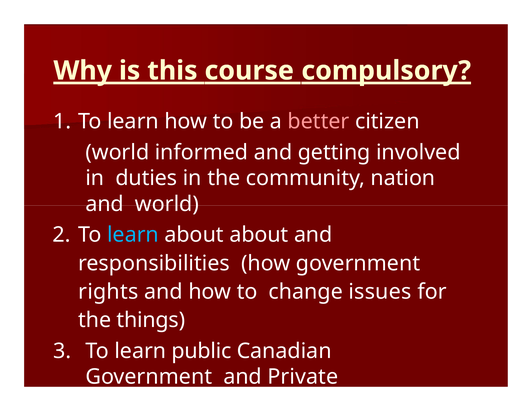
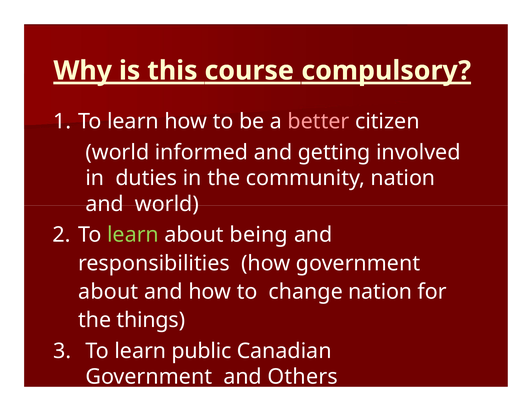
learn at (133, 235) colour: light blue -> light green
about about: about -> being
rights at (108, 292): rights -> about
change issues: issues -> nation
Private: Private -> Others
